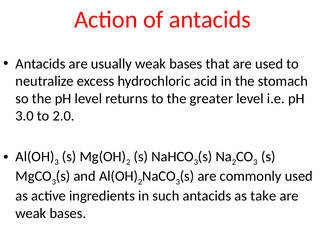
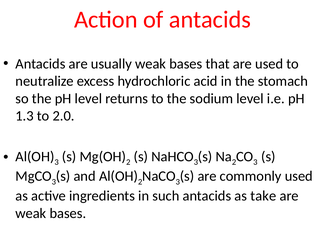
greater: greater -> sodium
3.0: 3.0 -> 1.3
